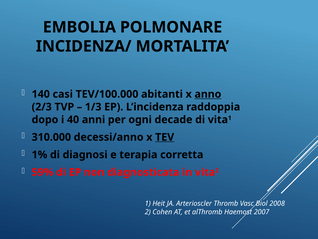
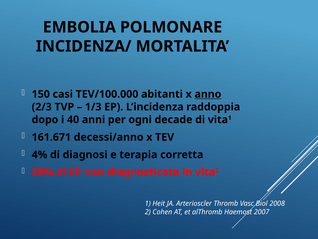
140: 140 -> 150
310.000: 310.000 -> 161.671
TEV underline: present -> none
1%: 1% -> 4%
